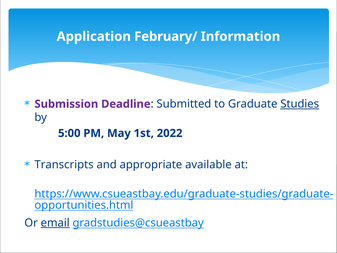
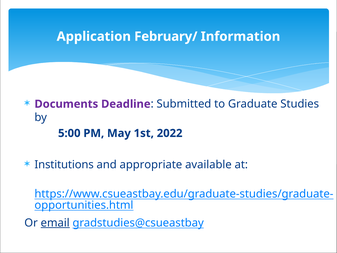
Submission: Submission -> Documents
Studies underline: present -> none
Transcripts: Transcripts -> Institutions
